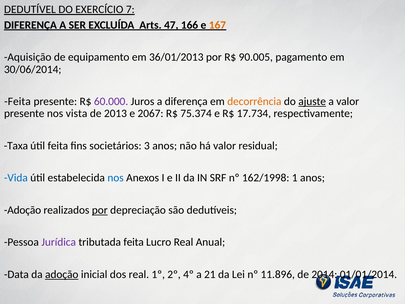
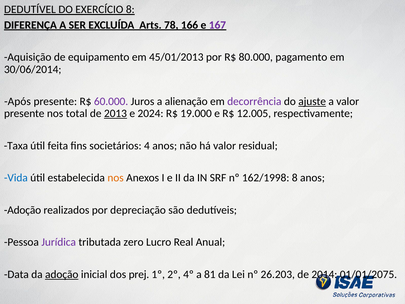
EXERCÍCIO 7: 7 -> 8
47: 47 -> 78
167 colour: orange -> purple
36/01/2013: 36/01/2013 -> 45/01/2013
90.005: 90.005 -> 80.000
Feita at (17, 101): Feita -> Após
a diferença: diferença -> alienação
decorrência colour: orange -> purple
vista: vista -> total
2013 underline: none -> present
2067: 2067 -> 2024
75.374: 75.374 -> 19.000
17.734: 17.734 -> 12.005
3: 3 -> 4
nos at (116, 178) colour: blue -> orange
162/1998 1: 1 -> 8
por at (100, 210) underline: present -> none
tributada feita: feita -> zero
dos real: real -> prej
21: 21 -> 81
11.896: 11.896 -> 26.203
01/01/2014: 01/01/2014 -> 01/01/2075
